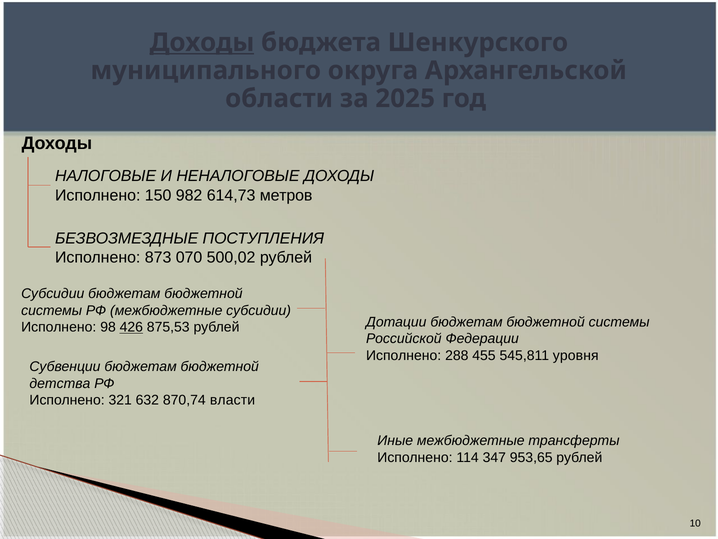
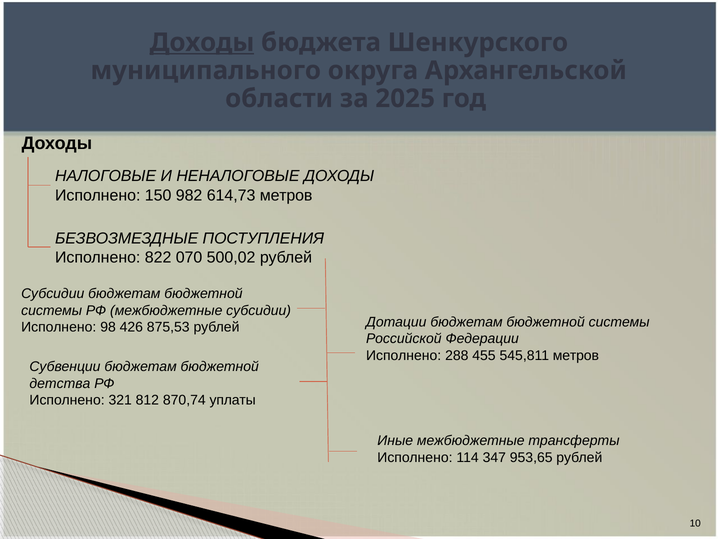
873: 873 -> 822
426 underline: present -> none
545,811 уровня: уровня -> метров
632: 632 -> 812
власти: власти -> уплаты
